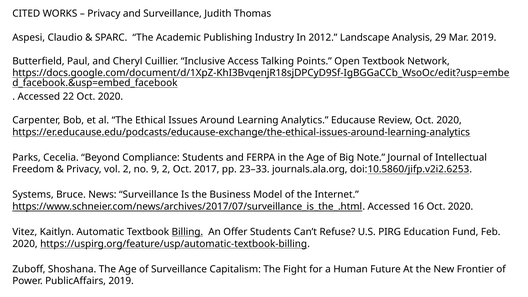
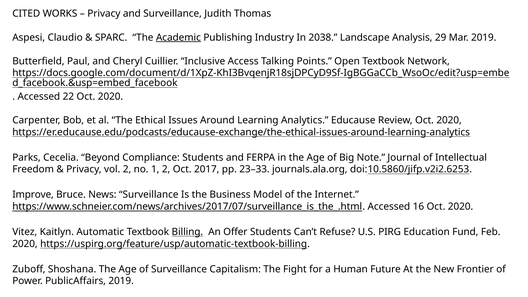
Academic underline: none -> present
2012: 2012 -> 2038
9: 9 -> 1
Systems: Systems -> Improve
